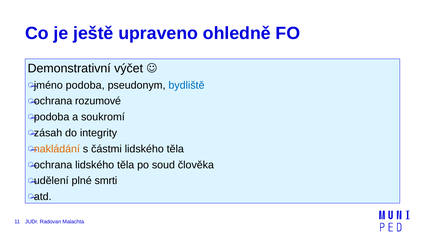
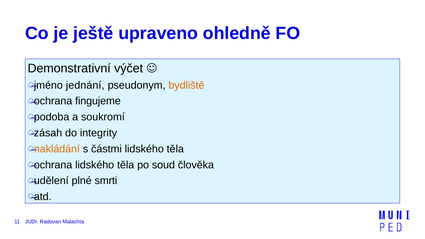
jméno podoba: podoba -> jednání
bydliště colour: blue -> orange
rozumové: rozumové -> fingujeme
